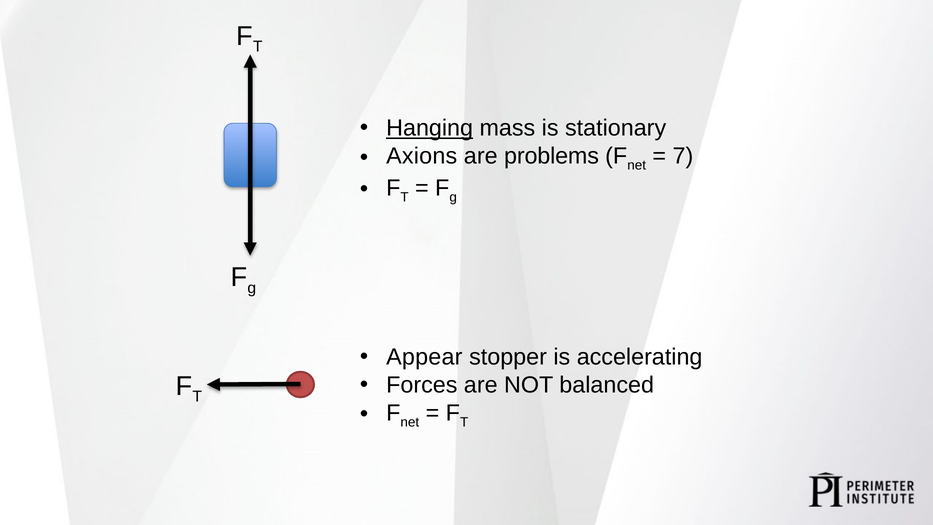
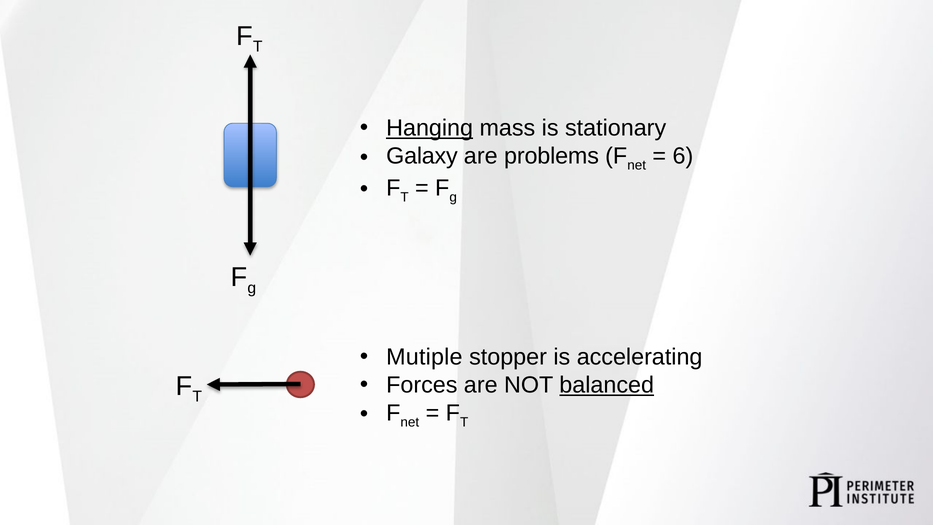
Axions: Axions -> Galaxy
7: 7 -> 6
Appear: Appear -> Mutiple
balanced underline: none -> present
